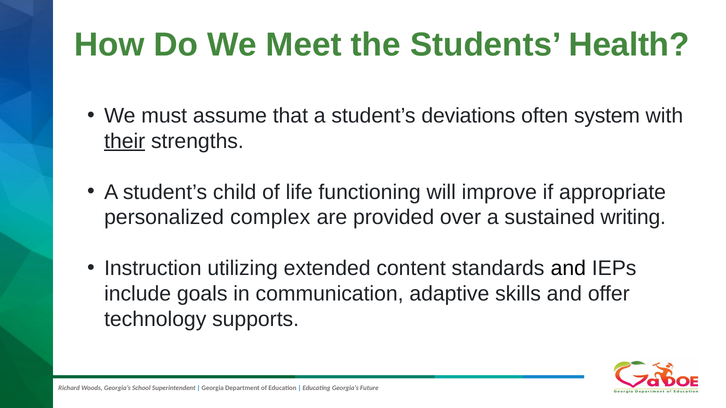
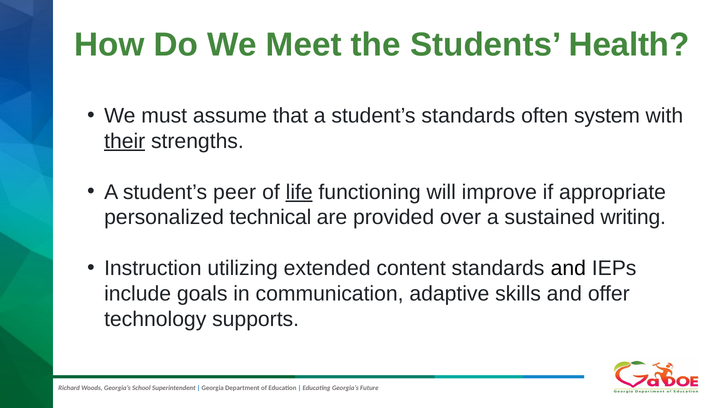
student’s deviations: deviations -> standards
child: child -> peer
life underline: none -> present
complex: complex -> technical
